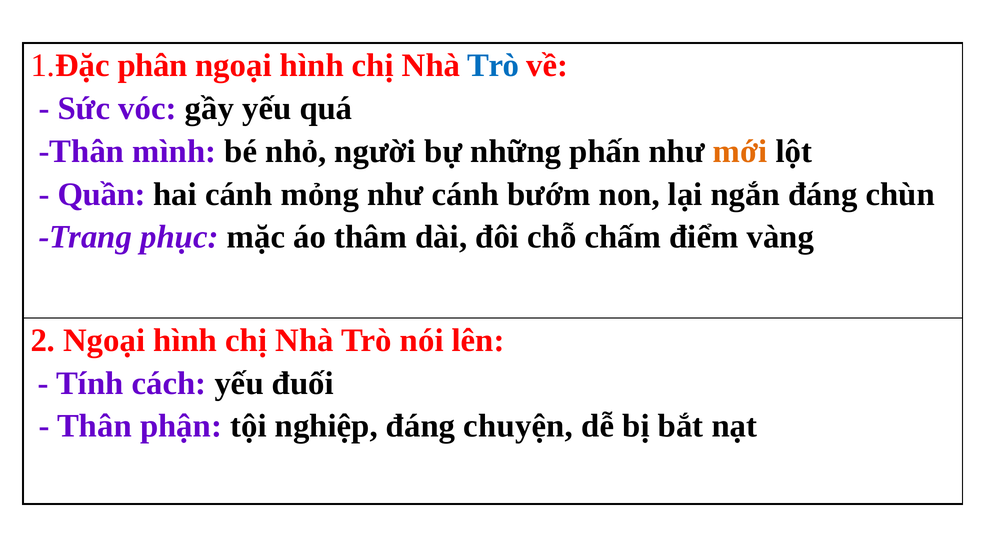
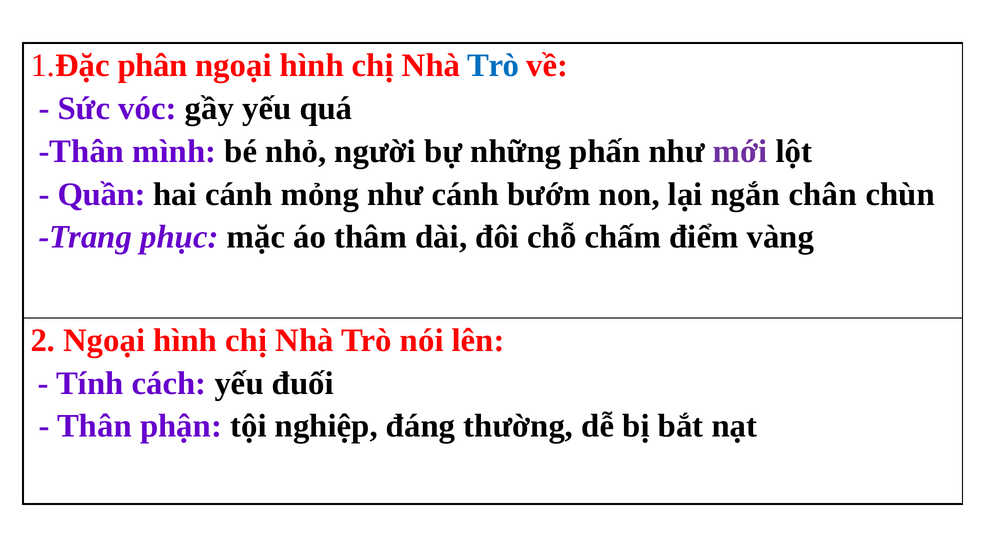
mới colour: orange -> purple
ngắn đáng: đáng -> chân
chuyện: chuyện -> thường
